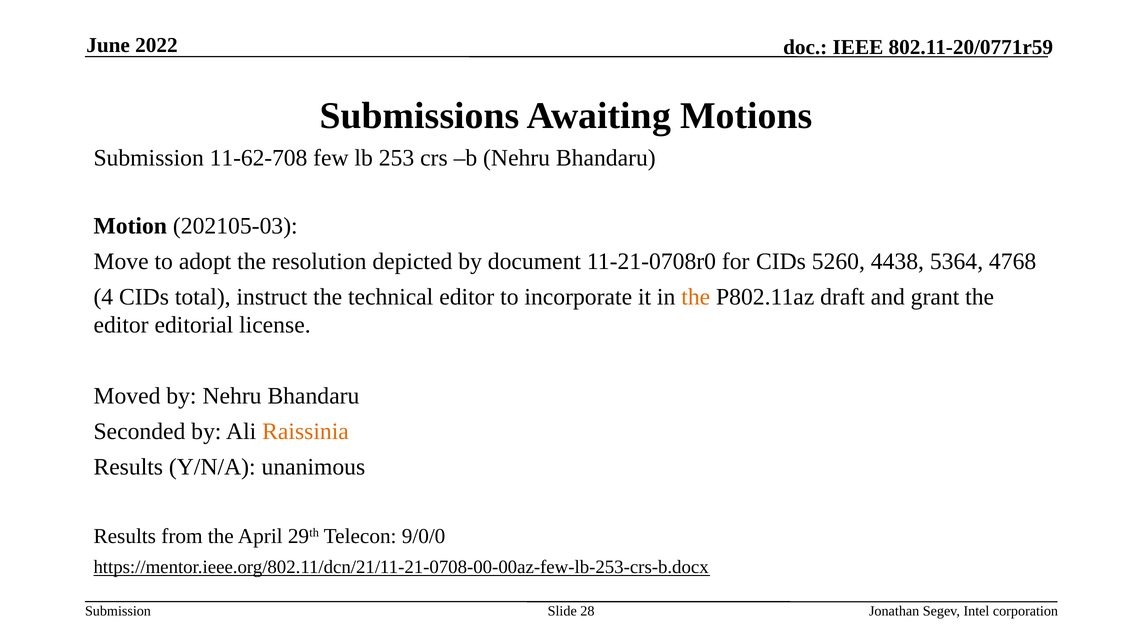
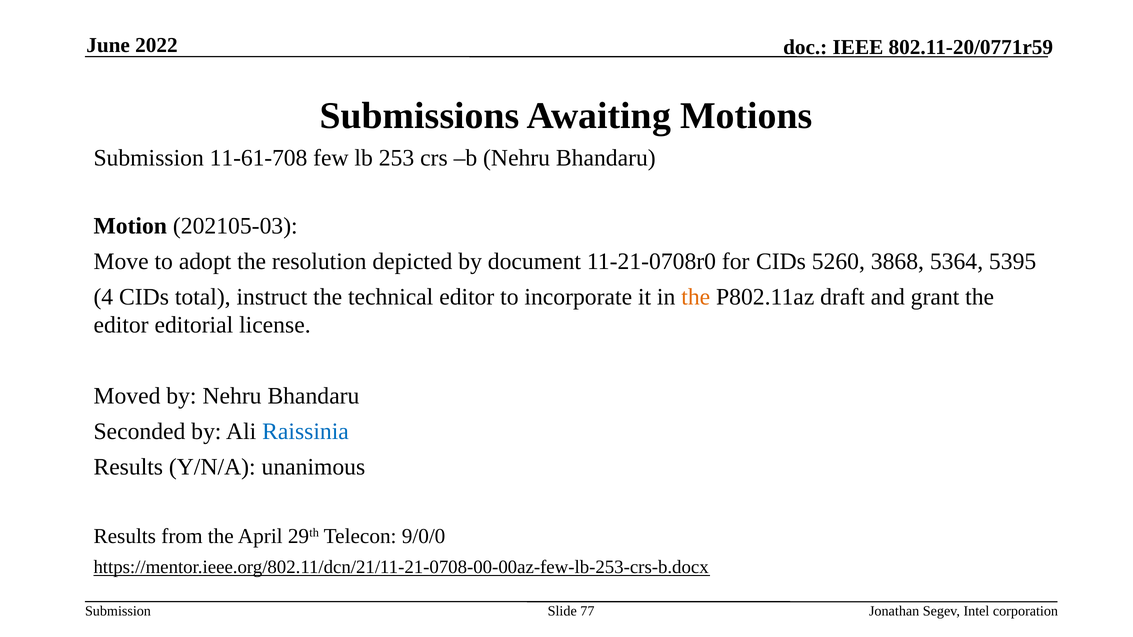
11-62-708: 11-62-708 -> 11-61-708
4438: 4438 -> 3868
4768: 4768 -> 5395
Raissinia colour: orange -> blue
28: 28 -> 77
